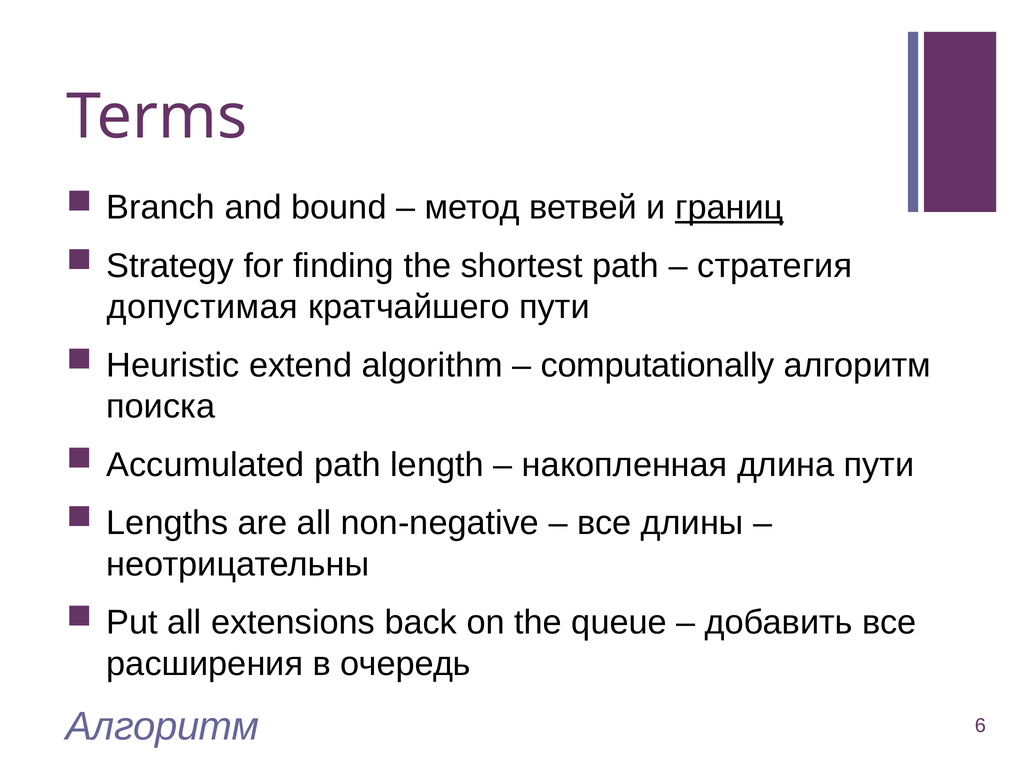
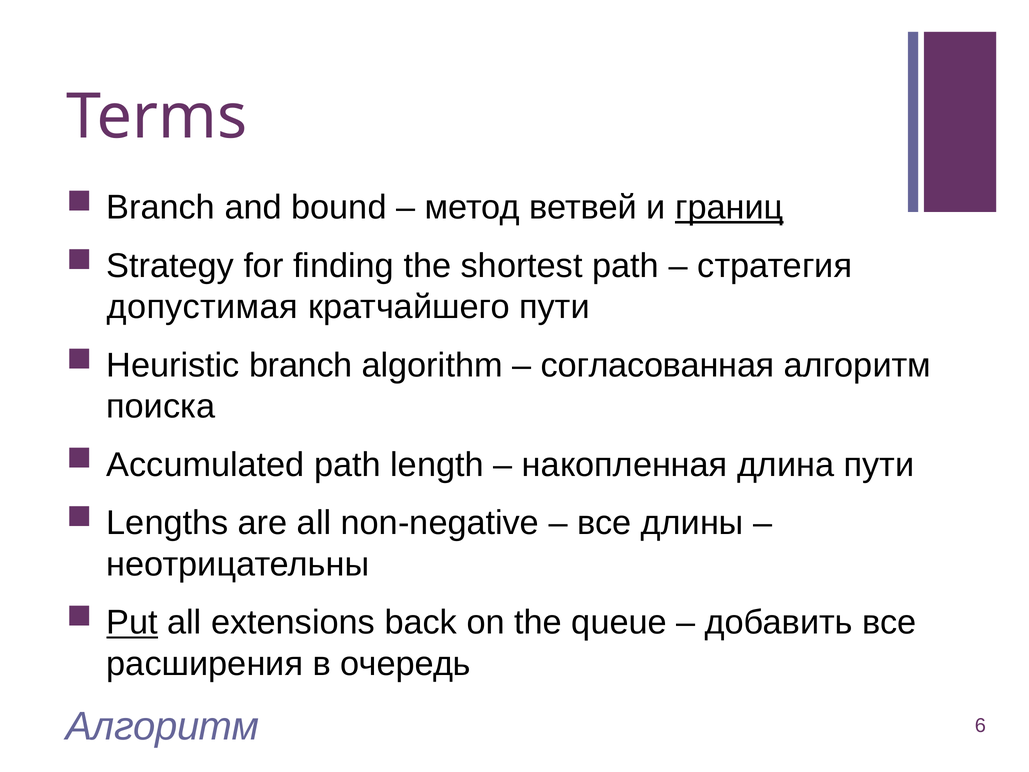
Heuristic extend: extend -> branch
computationally: computationally -> согласованная
Put underline: none -> present
